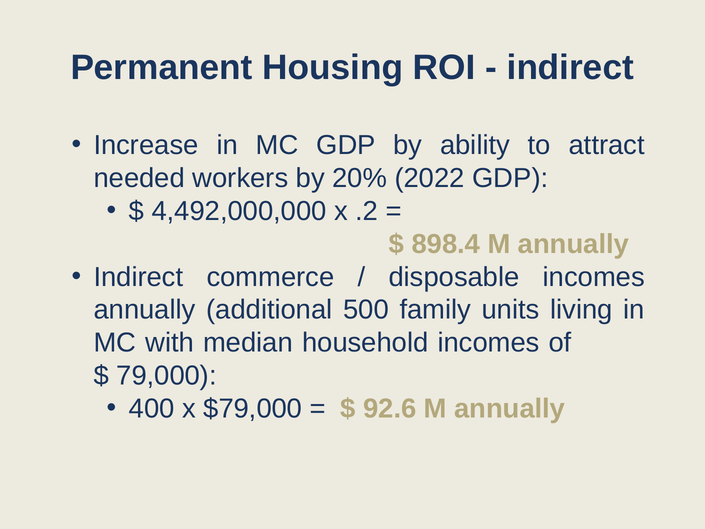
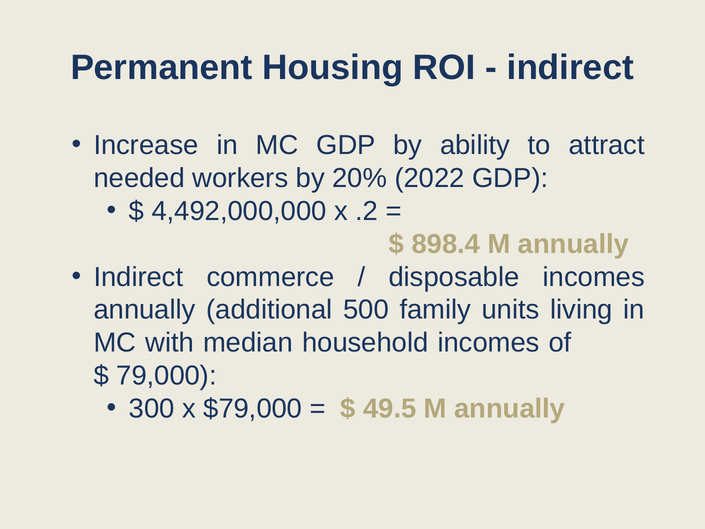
400: 400 -> 300
92.6: 92.6 -> 49.5
